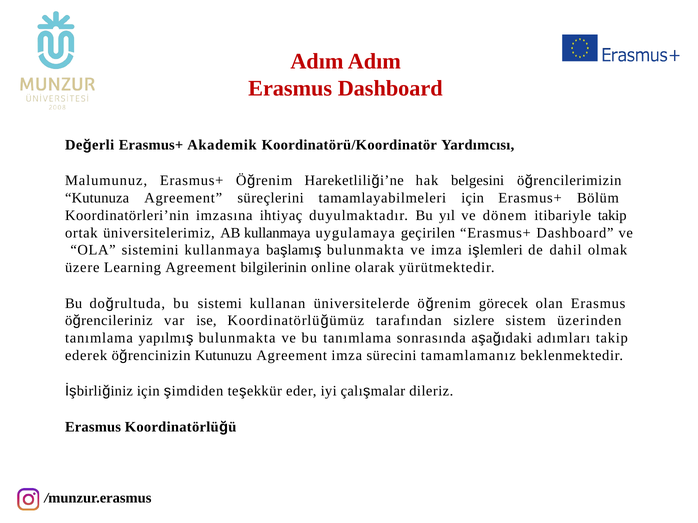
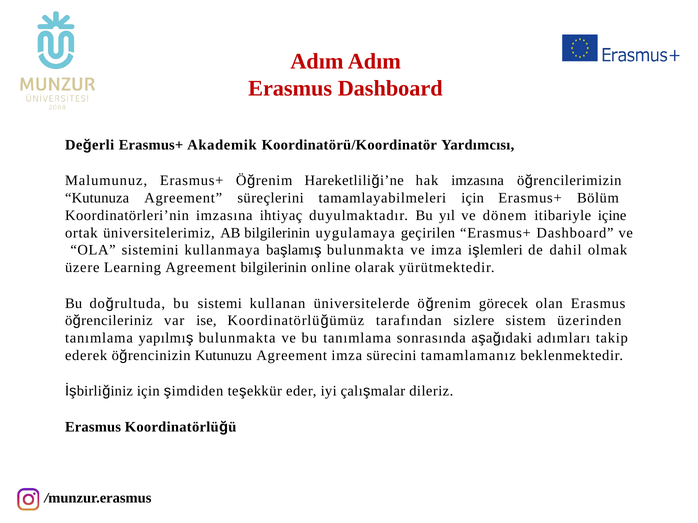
hak belgesini: belgesini -> imzasına
itibariyle takip: takip -> içine
AB kullanmaya: kullanmaya -> bilgilerinin
